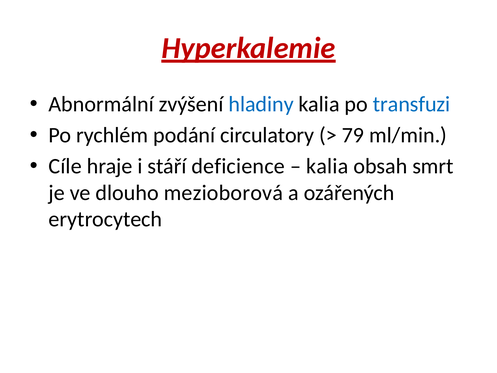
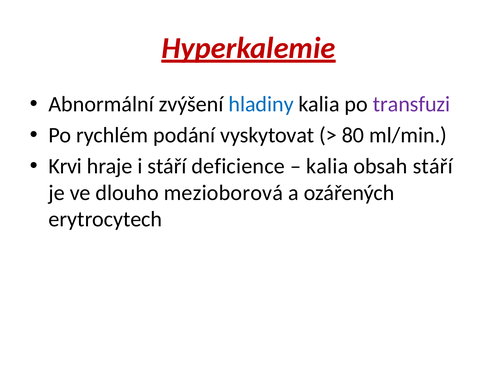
transfuzi colour: blue -> purple
circulatory: circulatory -> vyskytovat
79: 79 -> 80
Cíle: Cíle -> Krvi
obsah smrt: smrt -> stáří
